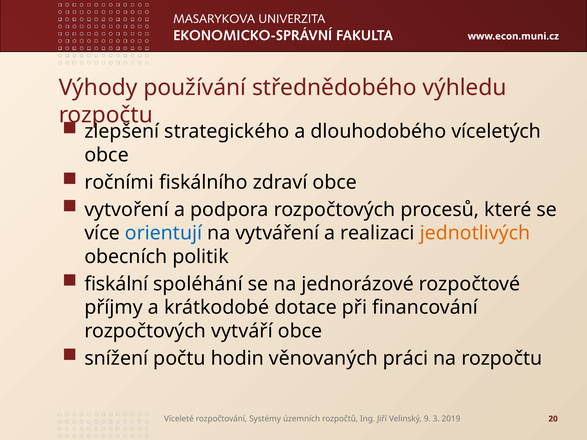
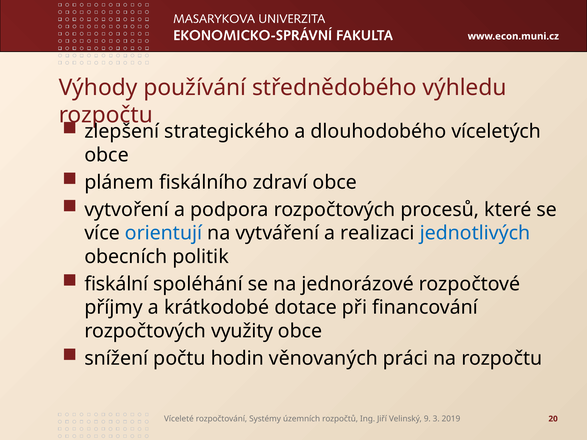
ročními: ročními -> plánem
jednotlivých colour: orange -> blue
vytváří: vytváří -> využity
